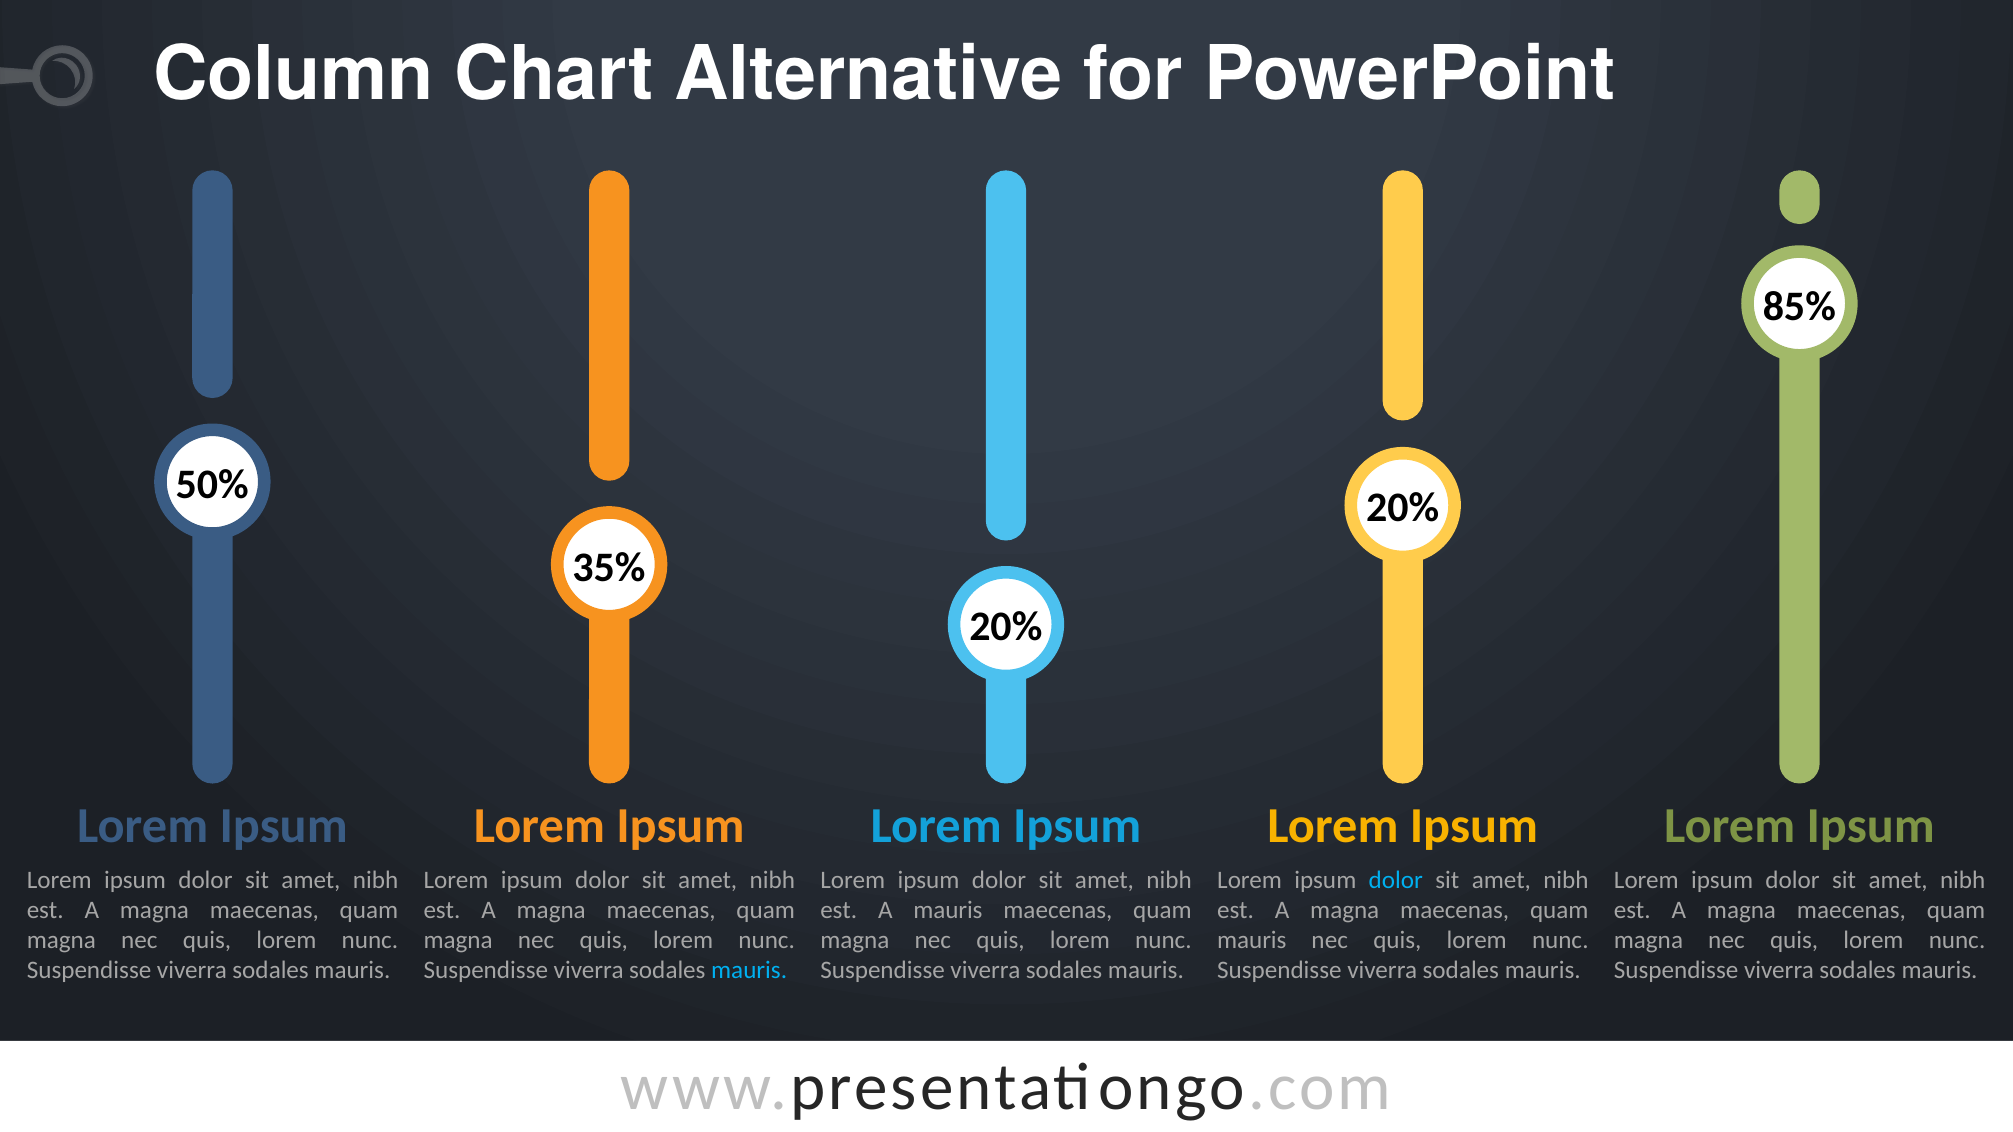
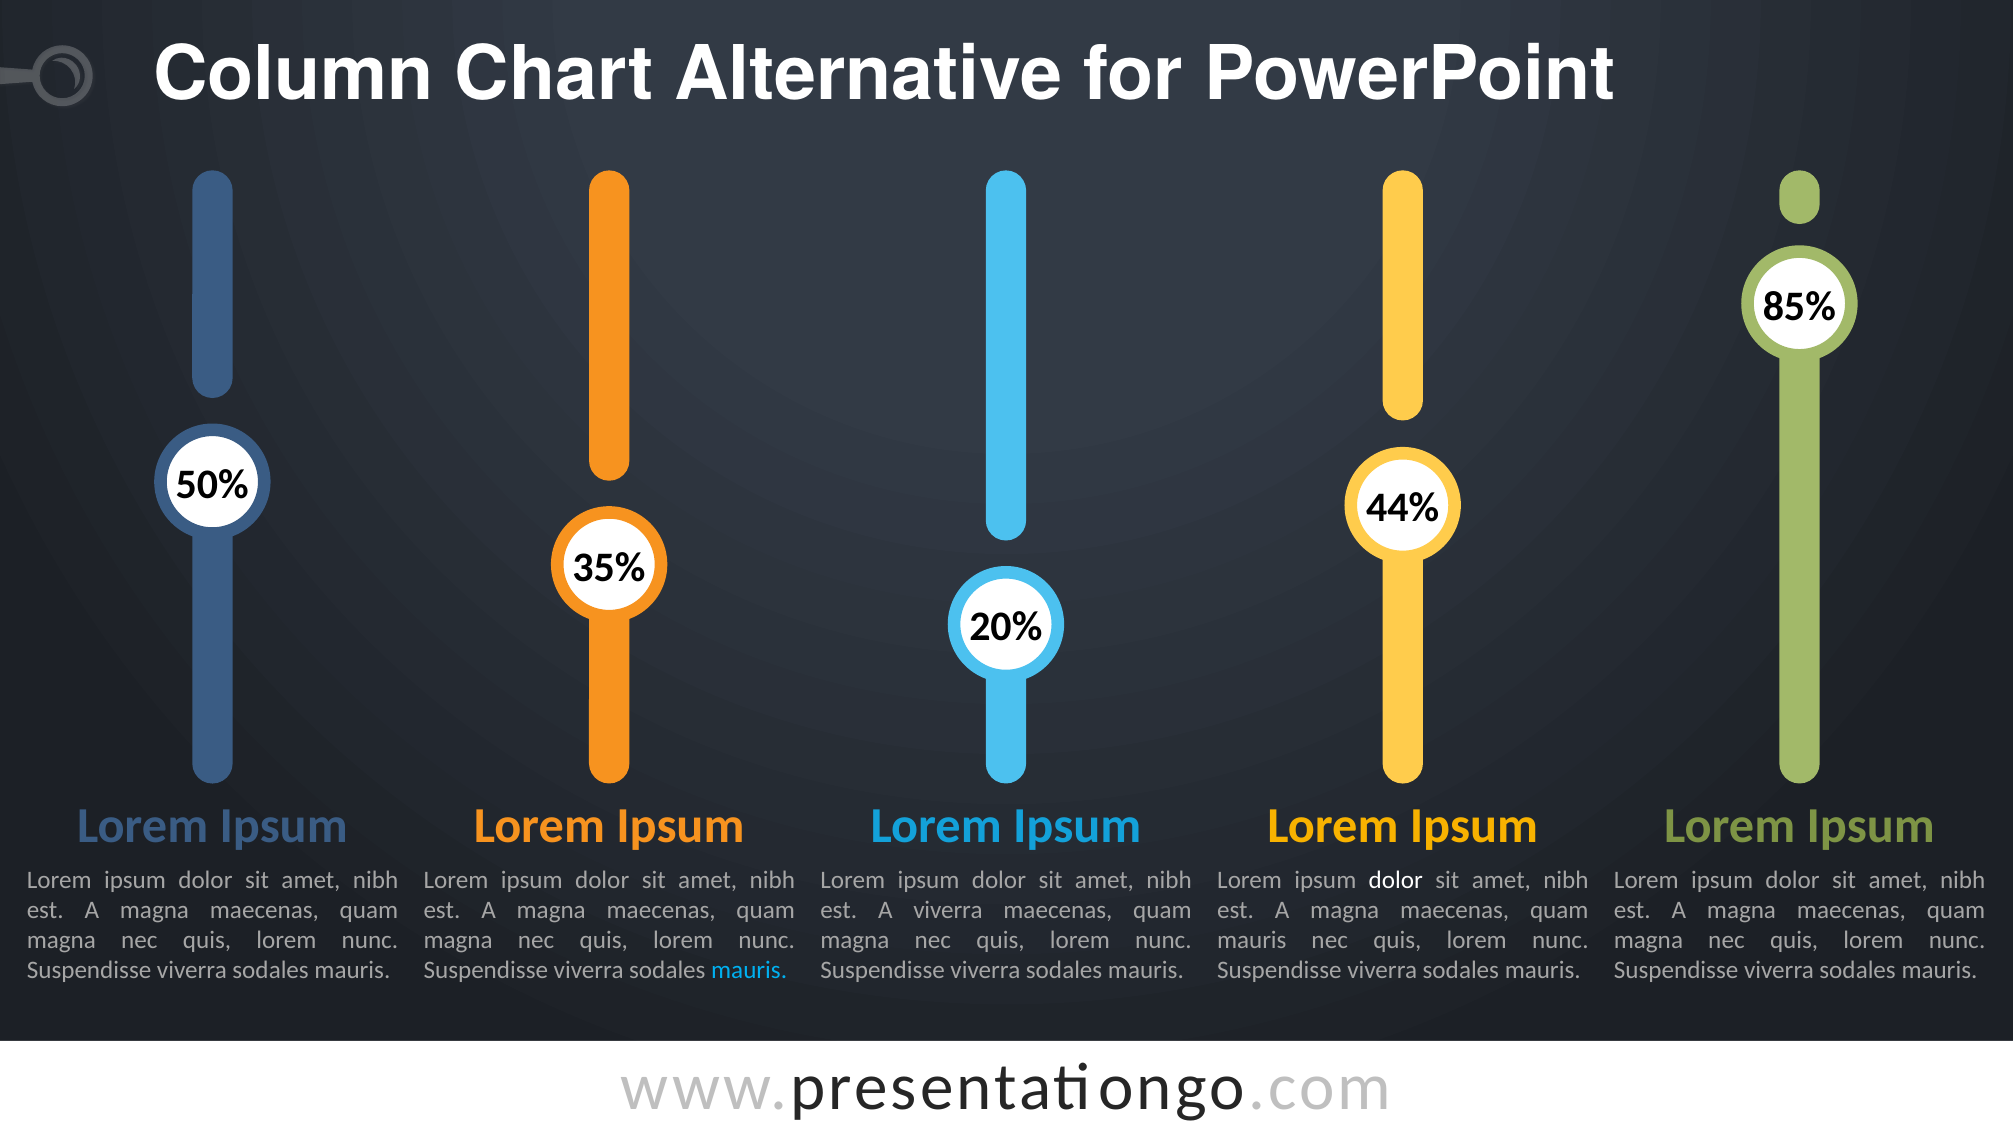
20% at (1403, 508): 20% -> 44%
dolor at (1396, 880) colour: light blue -> white
A mauris: mauris -> viverra
